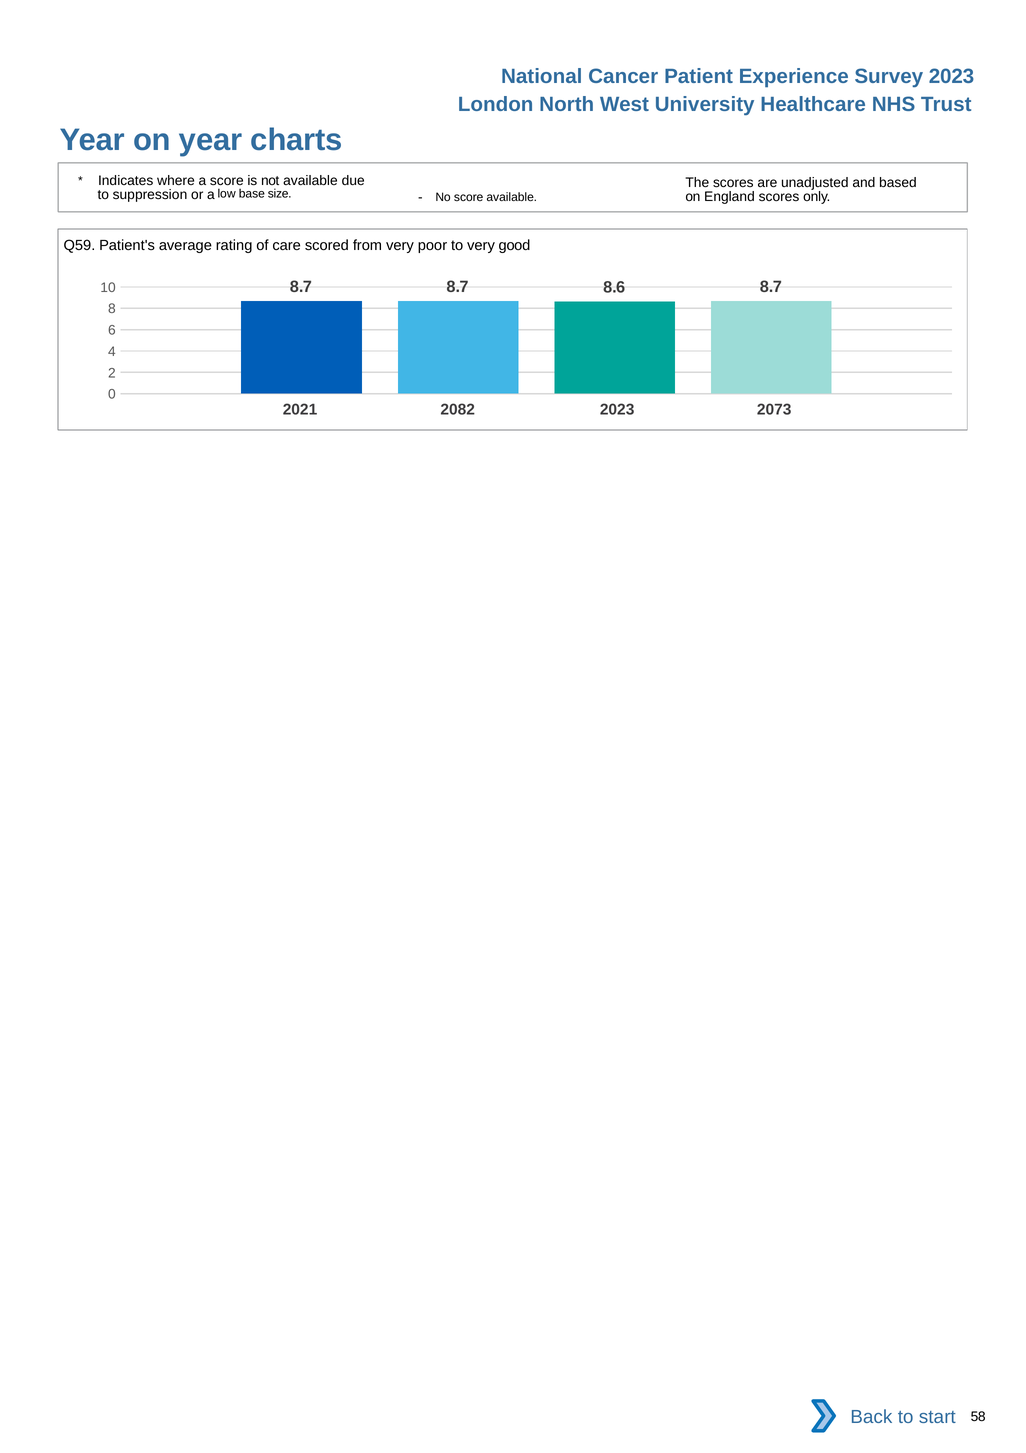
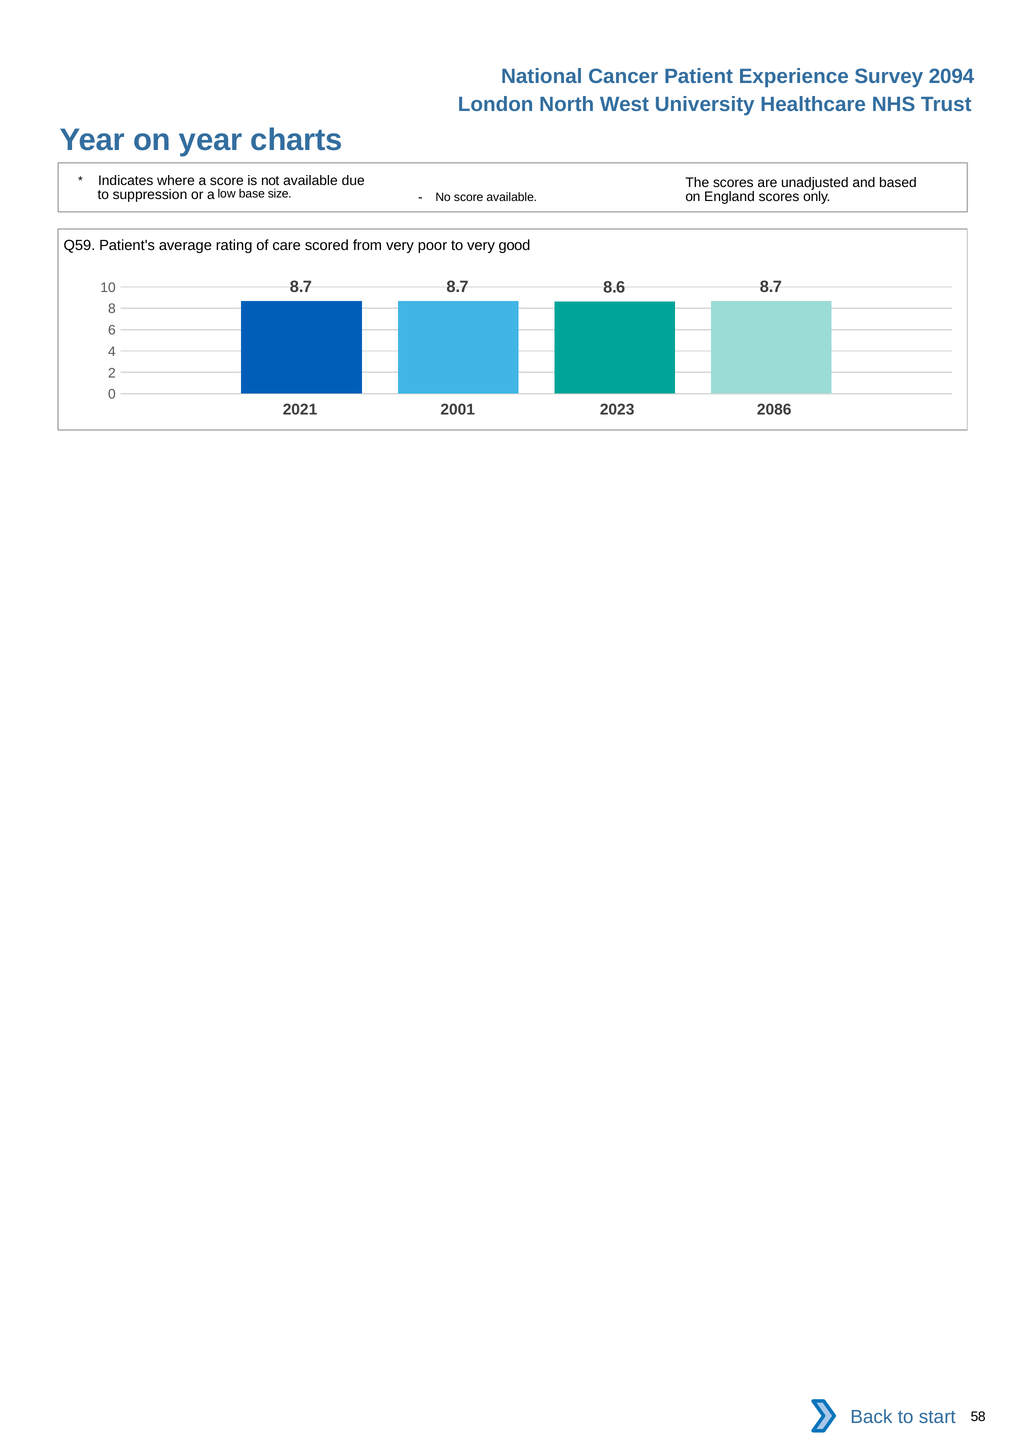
Survey 2023: 2023 -> 2094
2082: 2082 -> 2001
2073: 2073 -> 2086
